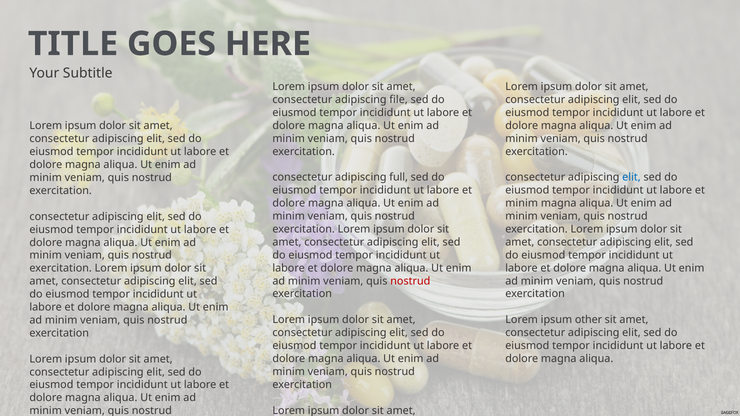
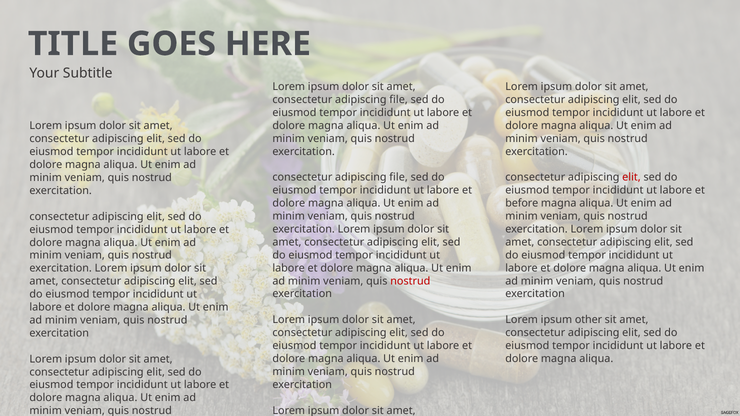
full at (399, 177): full -> file
elit at (631, 177) colour: blue -> red
minim at (522, 203): minim -> before
